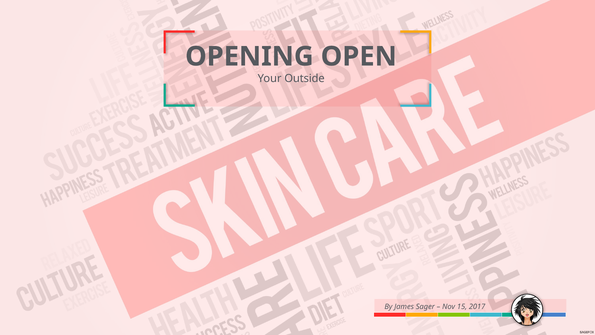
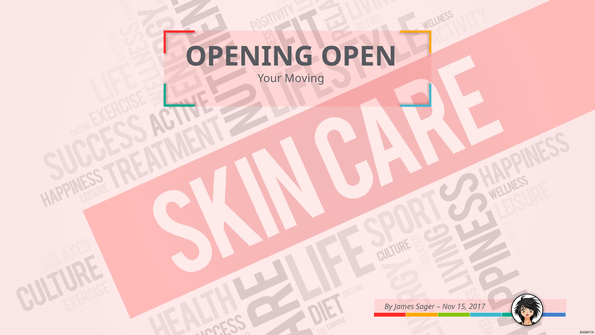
Outside: Outside -> Moving
